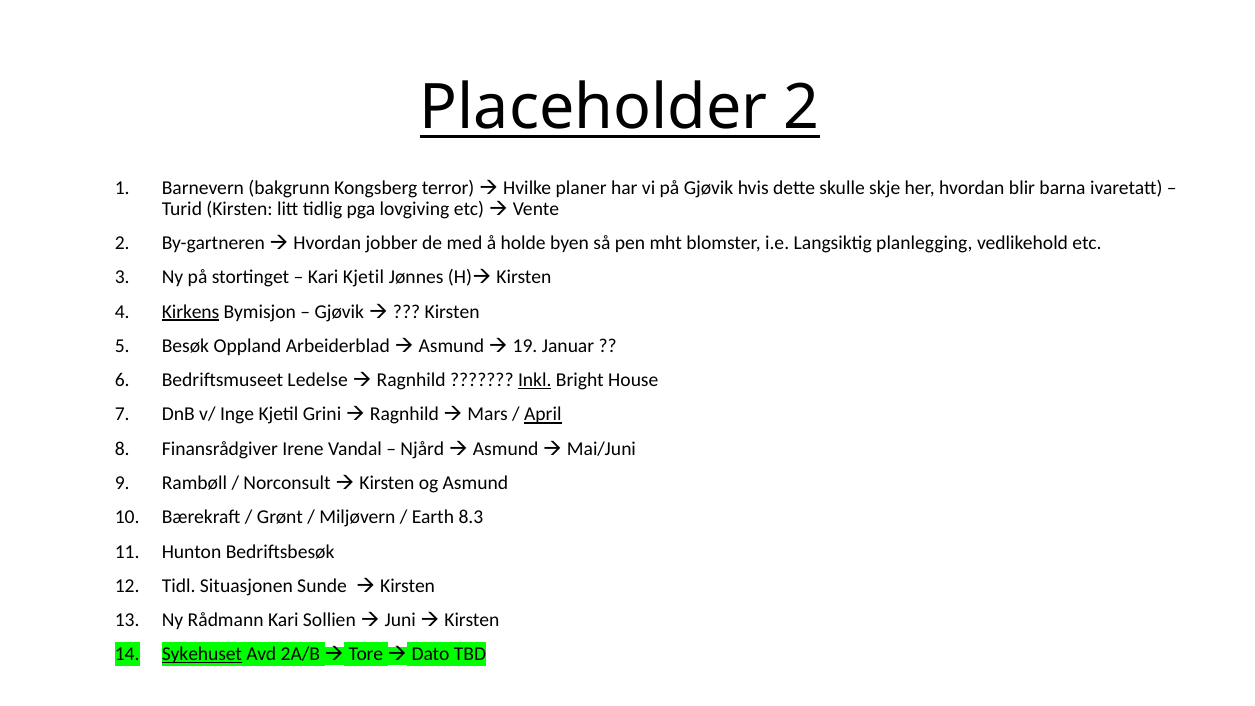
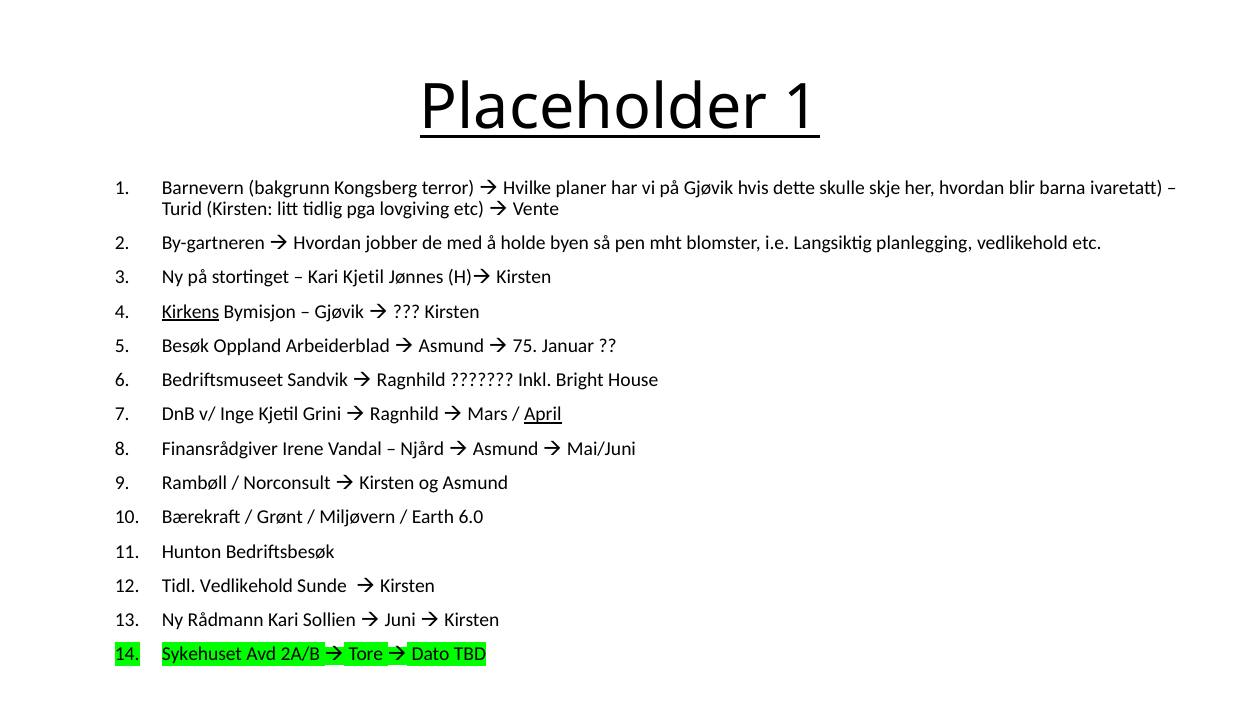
Placeholder 2: 2 -> 1
19: 19 -> 75
Ledelse: Ledelse -> Sandvik
Inkl underline: present -> none
8.3: 8.3 -> 6.0
Tidl Situasjonen: Situasjonen -> Vedlikehold
Sykehuset underline: present -> none
